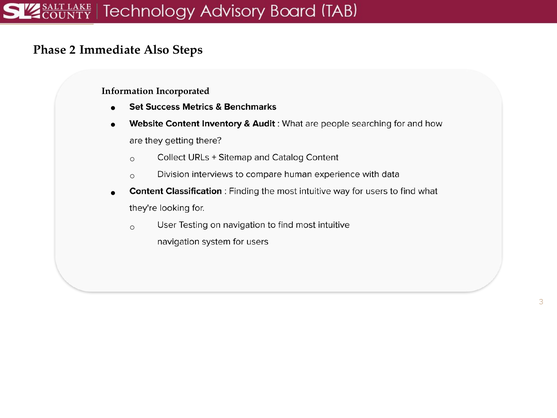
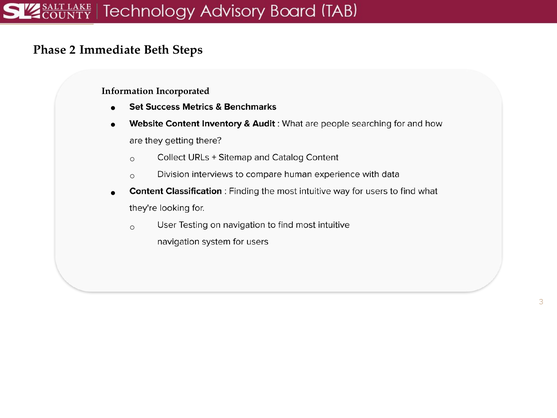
Also: Also -> Beth
